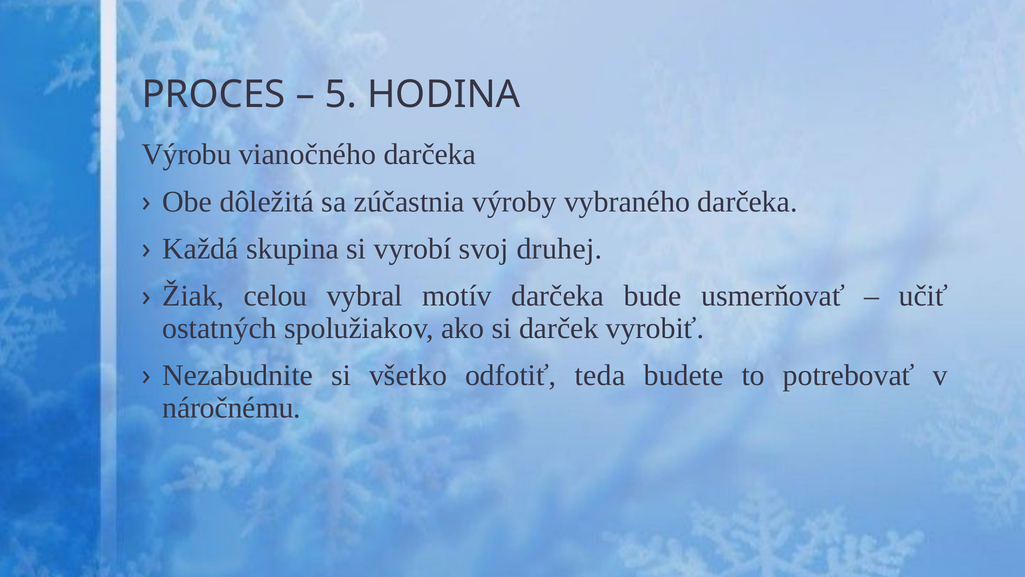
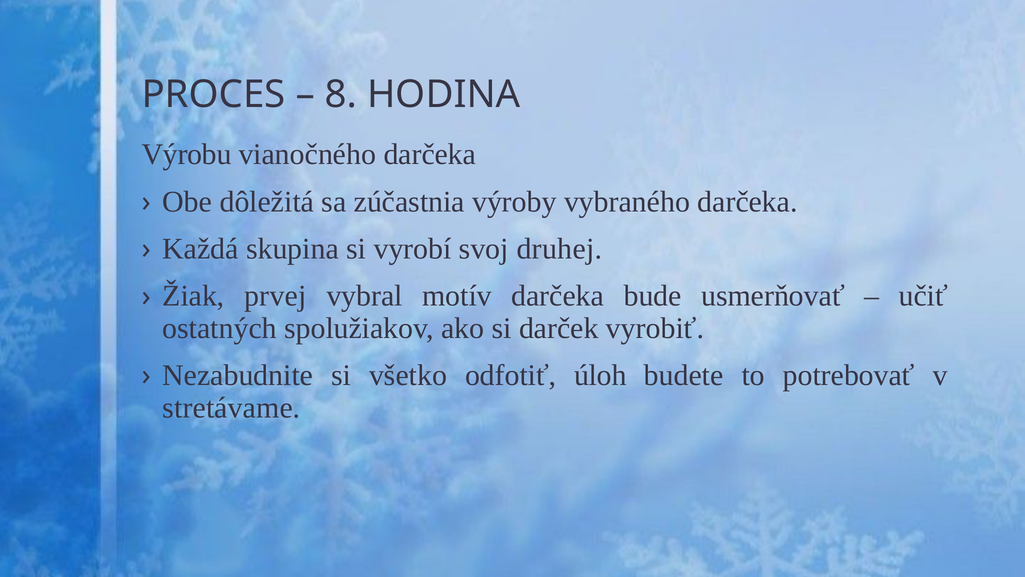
5: 5 -> 8
celou: celou -> prvej
teda: teda -> úloh
náročnému: náročnému -> stretávame
